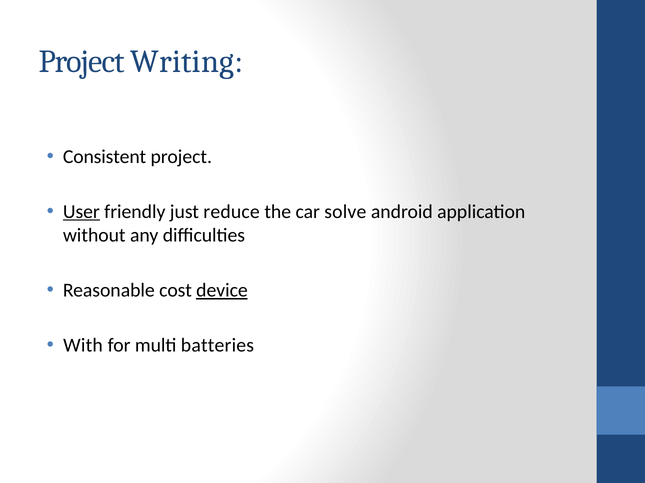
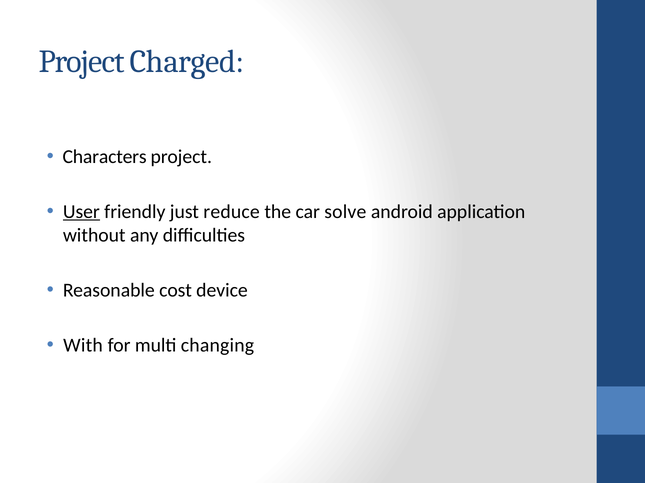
Writing: Writing -> Charged
Consistent: Consistent -> Characters
device underline: present -> none
batteries: batteries -> changing
